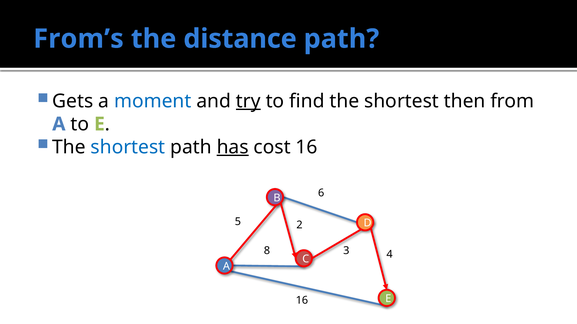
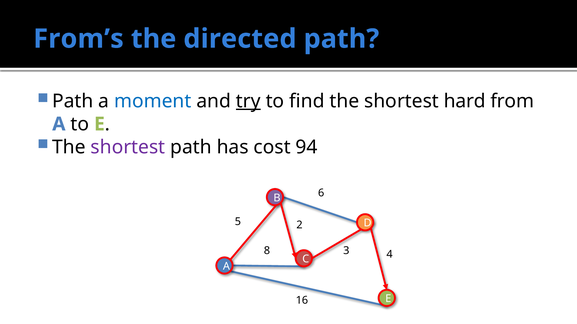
distance: distance -> directed
Gets at (73, 101): Gets -> Path
then: then -> hard
shortest at (128, 147) colour: blue -> purple
has underline: present -> none
cost 16: 16 -> 94
